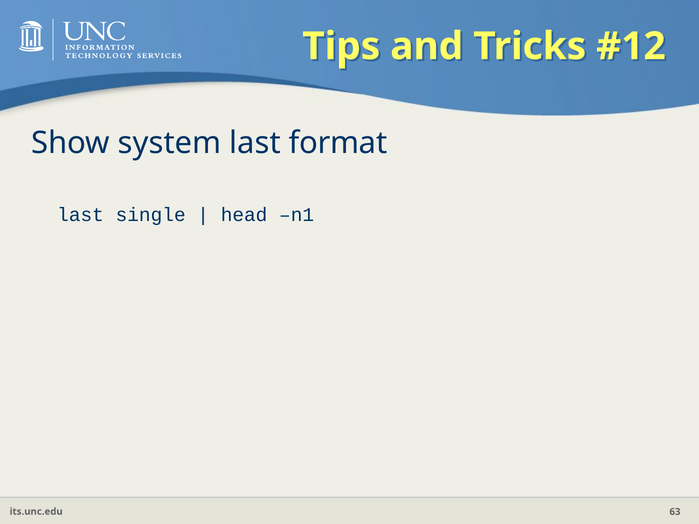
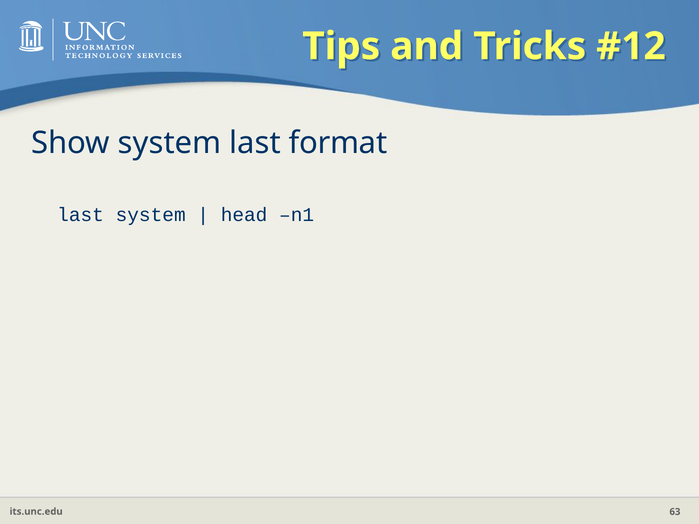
last single: single -> system
